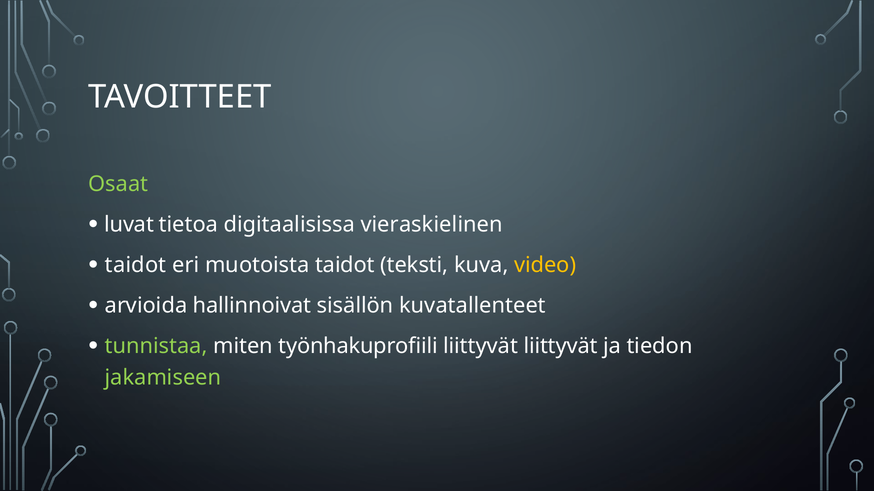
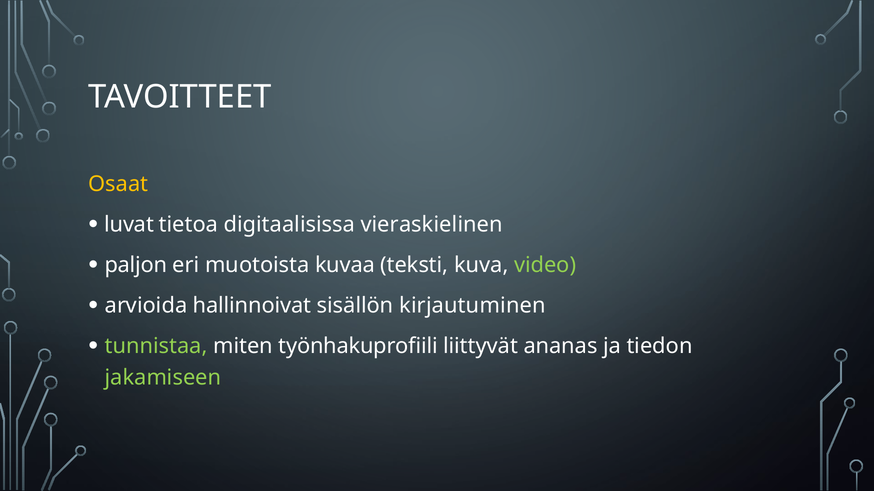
Osaat colour: light green -> yellow
taidot at (136, 266): taidot -> paljon
muotoista taidot: taidot -> kuvaa
video colour: yellow -> light green
kuvatallenteet: kuvatallenteet -> kirjautuminen
liittyvät liittyvät: liittyvät -> ananas
